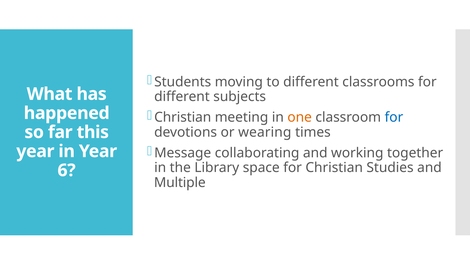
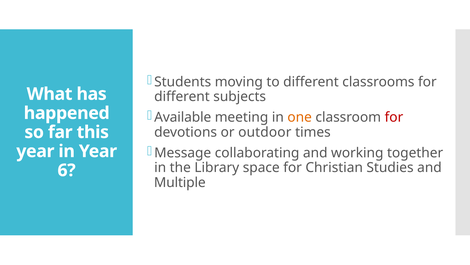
Christian at (183, 117): Christian -> Available
for at (394, 117) colour: blue -> red
wearing: wearing -> outdoor
